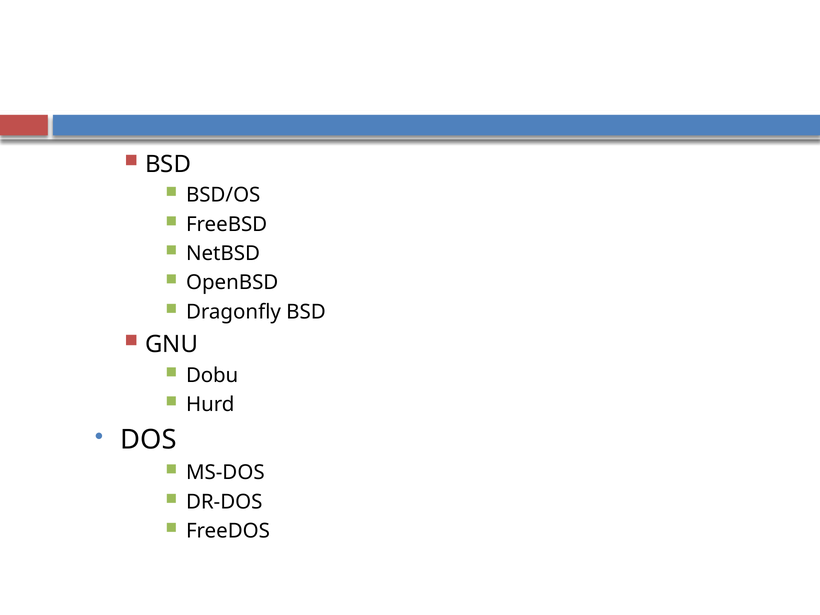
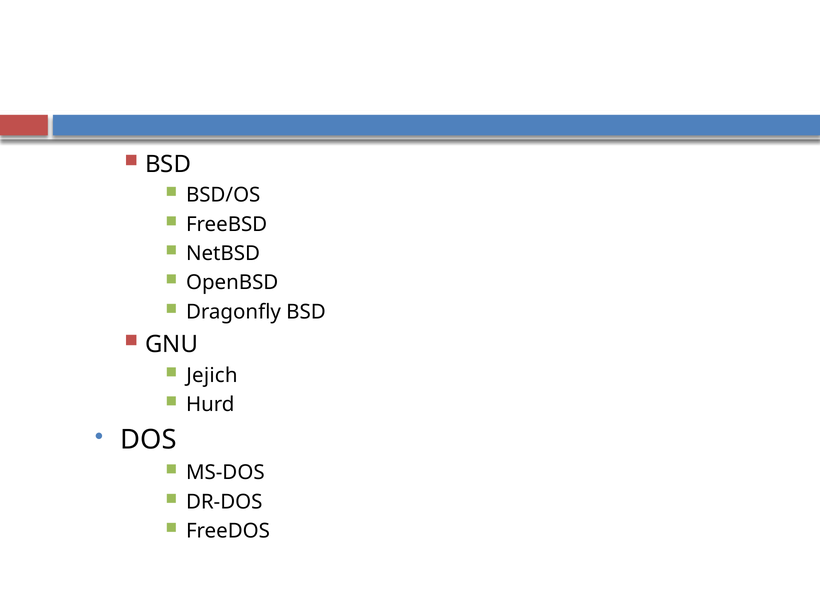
Dobu: Dobu -> Jejich
